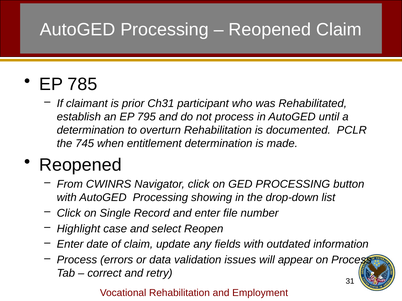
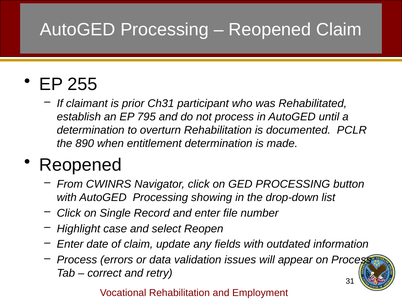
785: 785 -> 255
745: 745 -> 890
